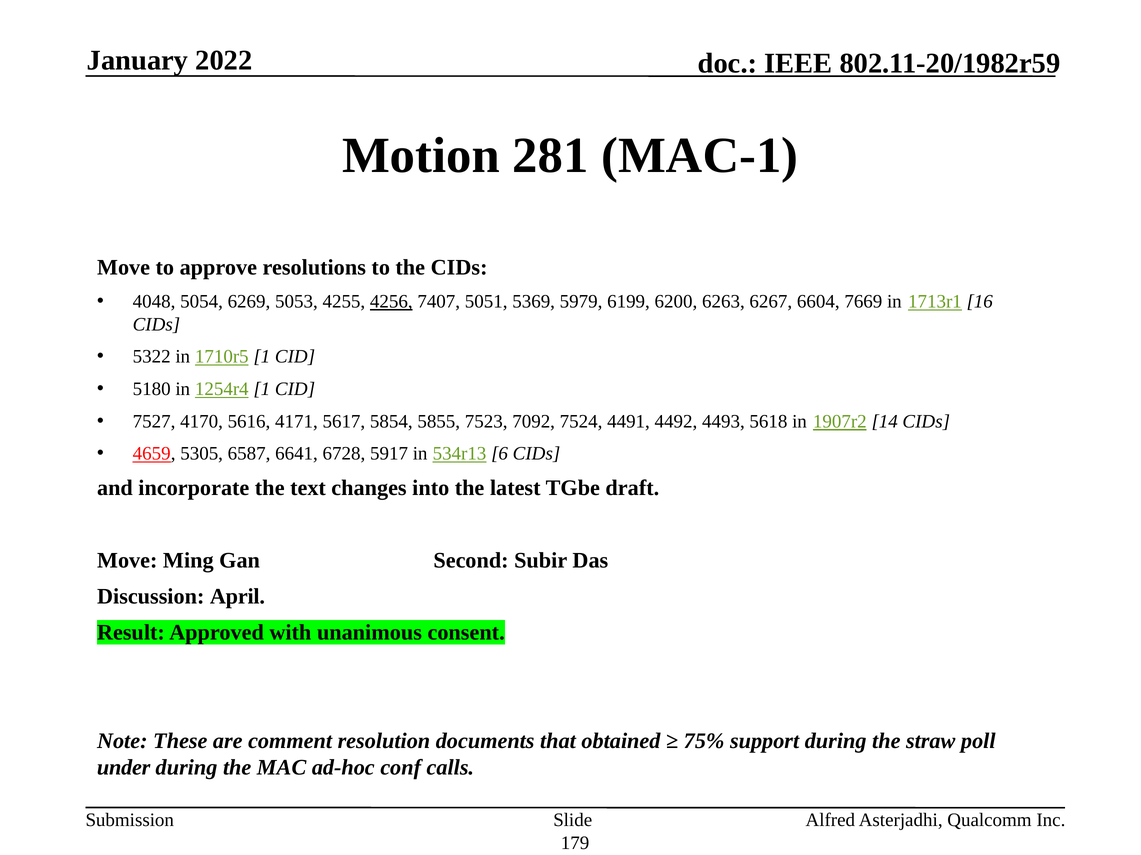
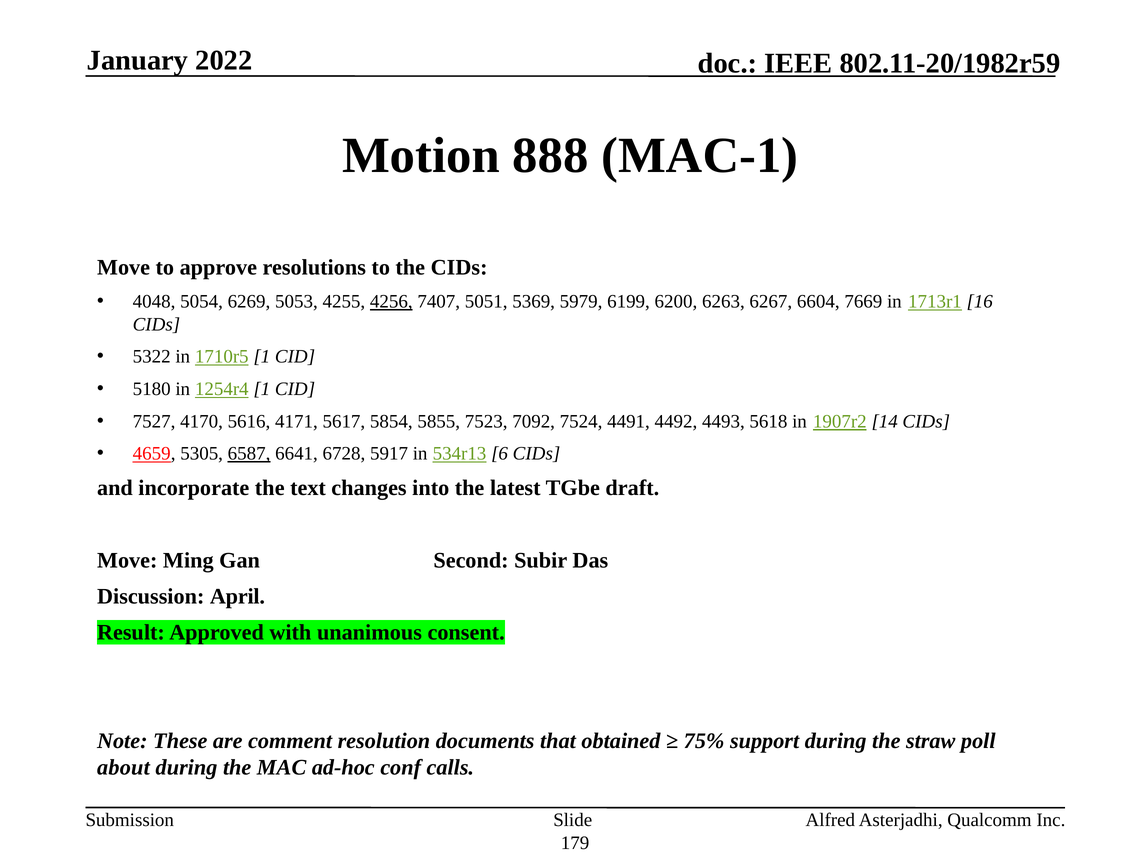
281: 281 -> 888
6587 underline: none -> present
under: under -> about
